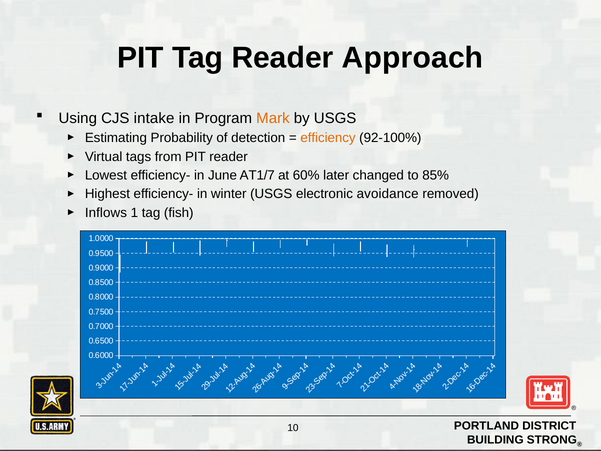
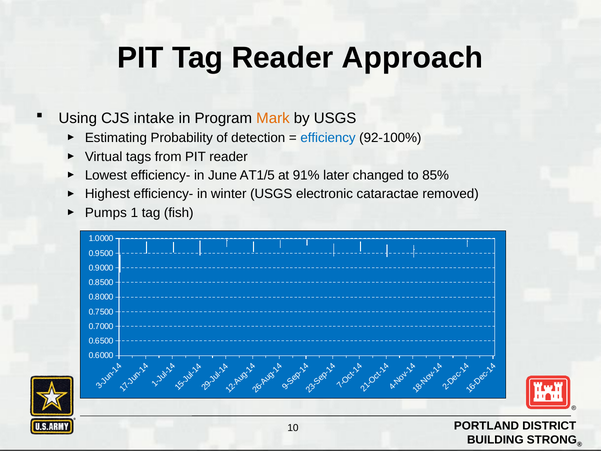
efficiency colour: orange -> blue
AT1/7: AT1/7 -> AT1/5
60%: 60% -> 91%
avoidance: avoidance -> cataractae
Inflows: Inflows -> Pumps
